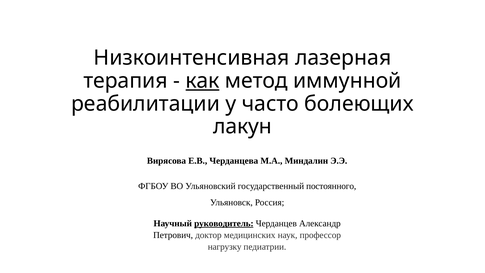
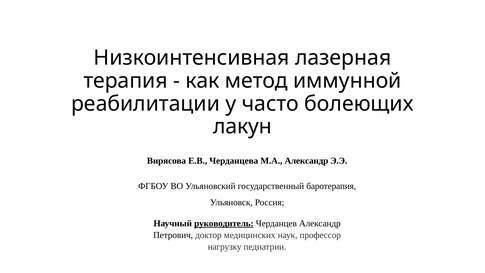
как underline: present -> none
М.А Миндалин: Миндалин -> Александр
постоянного: постоянного -> баротерапия
